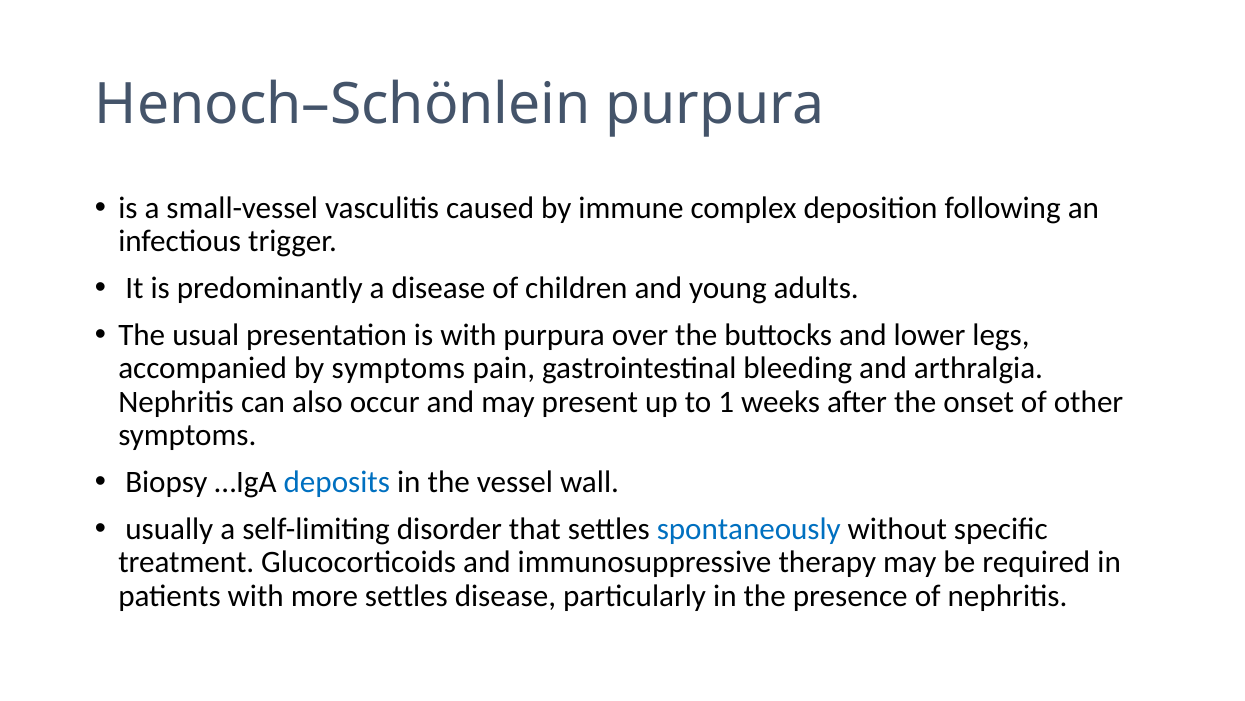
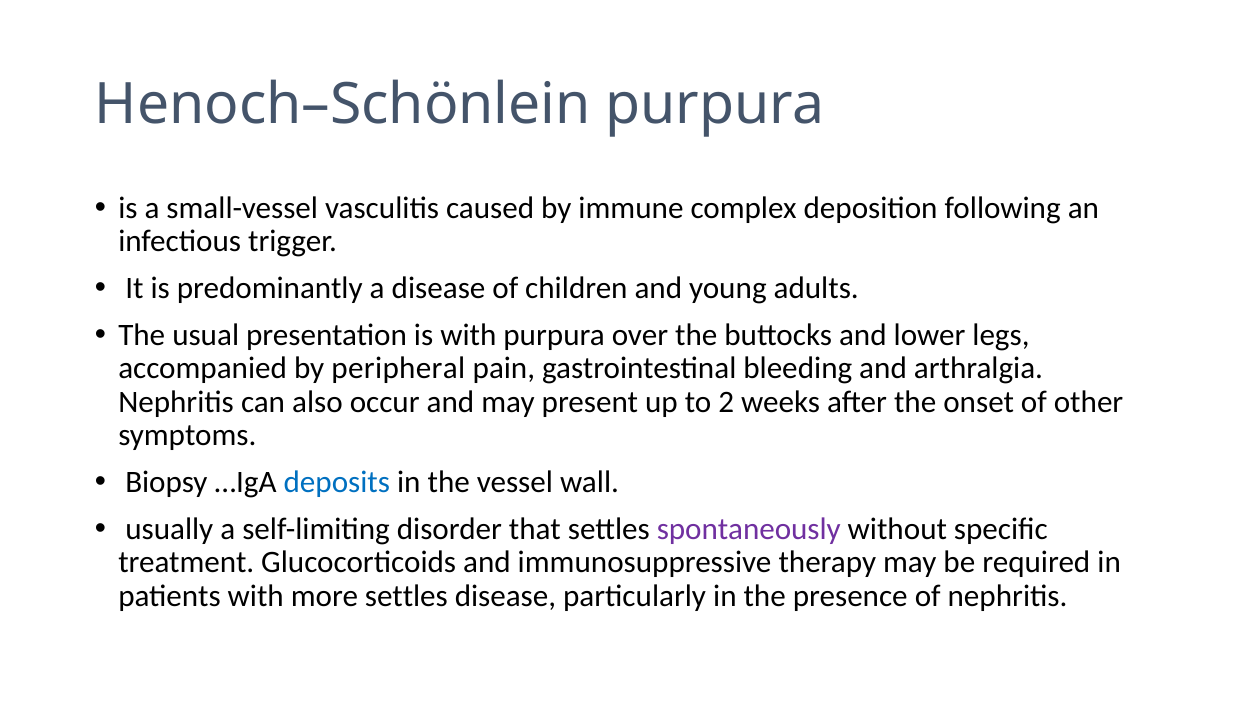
by symptoms: symptoms -> peripheral
1: 1 -> 2
spontaneously colour: blue -> purple
